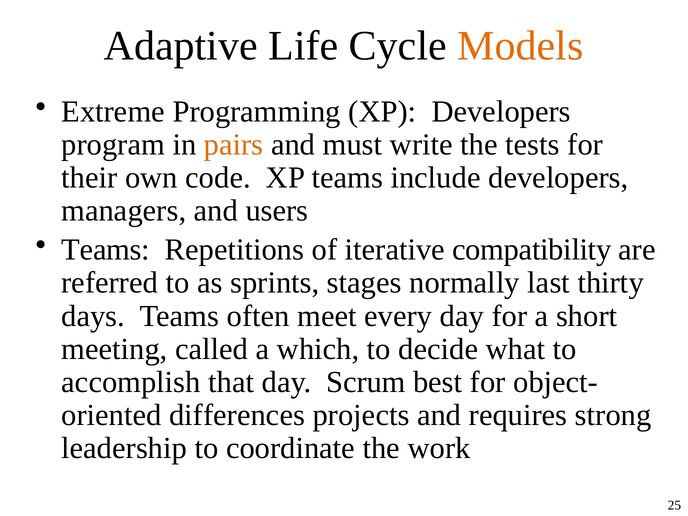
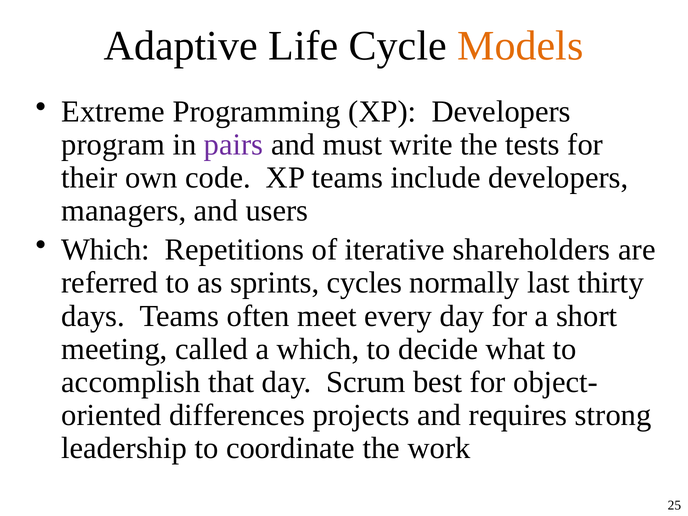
pairs colour: orange -> purple
Teams at (106, 250): Teams -> Which
compatibility: compatibility -> shareholders
stages: stages -> cycles
